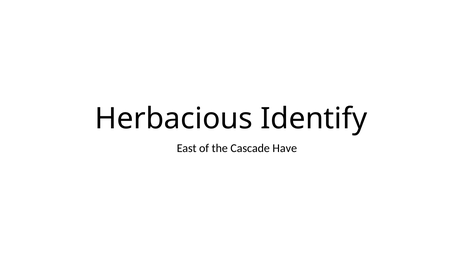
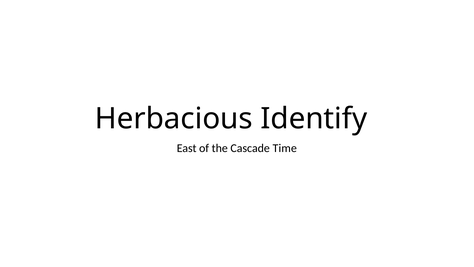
Have: Have -> Time
